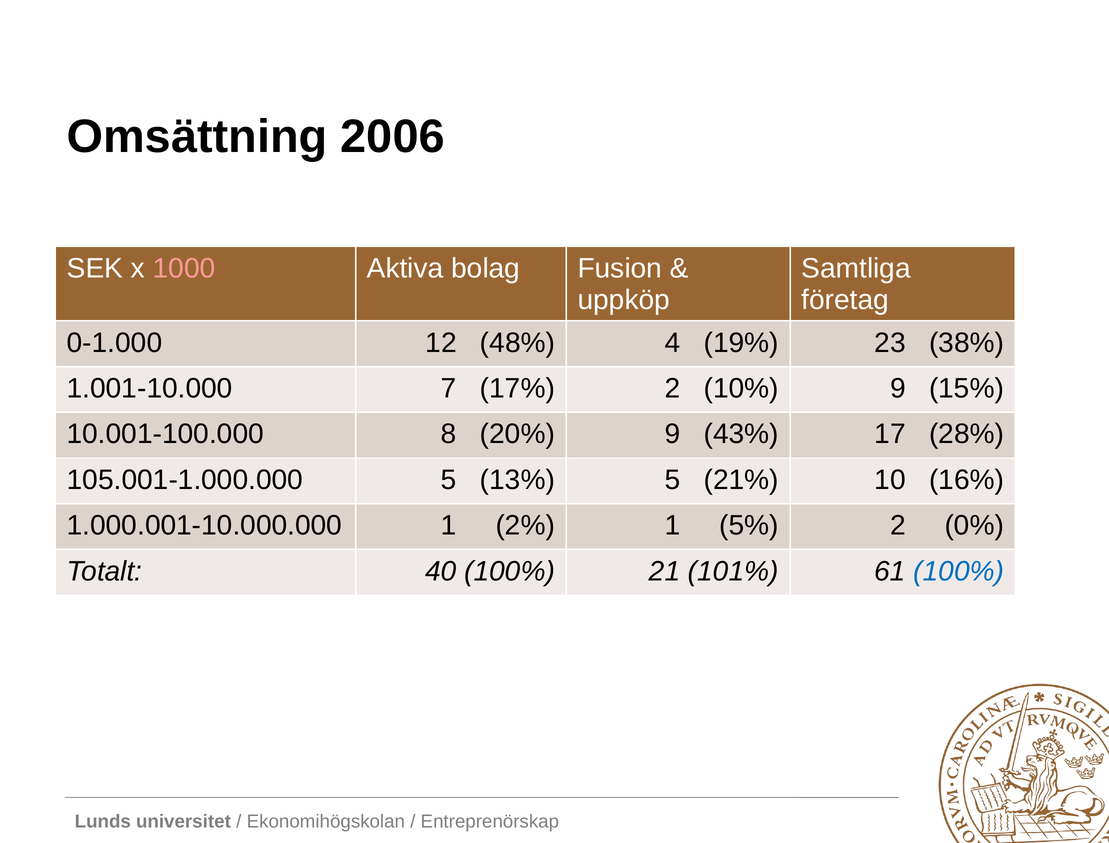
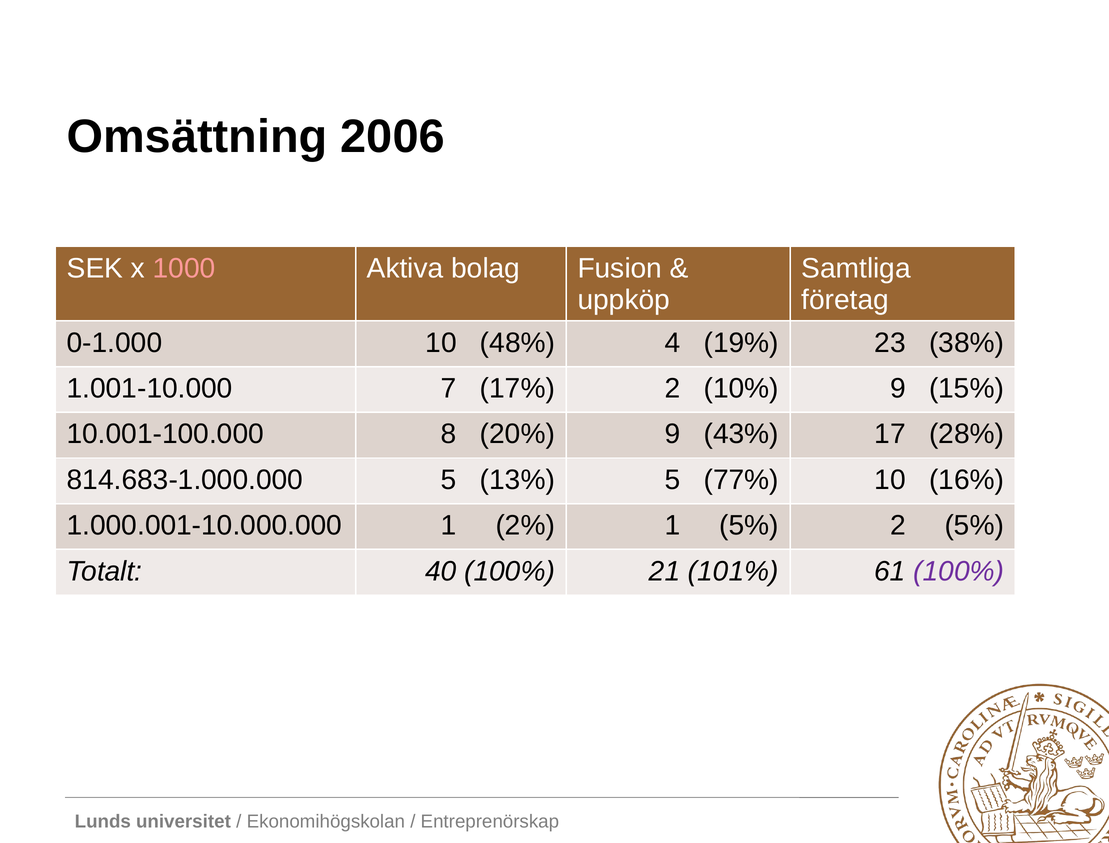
0-1.000 12: 12 -> 10
105.001-1.000.000: 105.001-1.000.000 -> 814.683-1.000.000
21%: 21% -> 77%
2 0%: 0% -> 5%
100% at (959, 571) colour: blue -> purple
